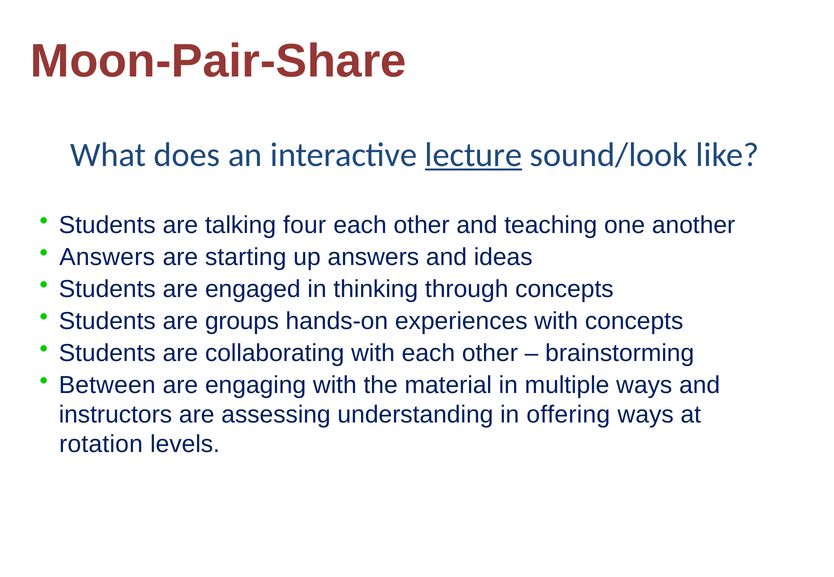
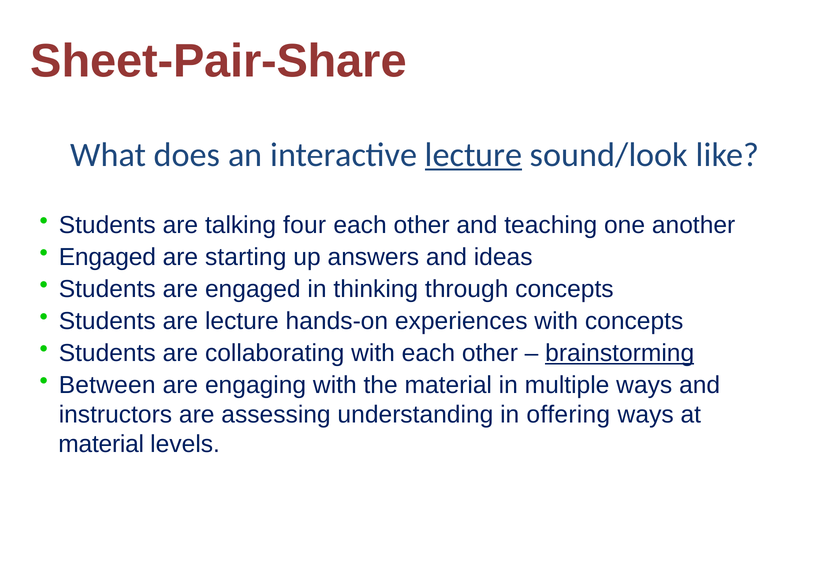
Moon-Pair-Share: Moon-Pair-Share -> Sheet-Pair-Share
Answers at (107, 258): Answers -> Engaged
are groups: groups -> lecture
brainstorming underline: none -> present
rotation at (101, 444): rotation -> material
